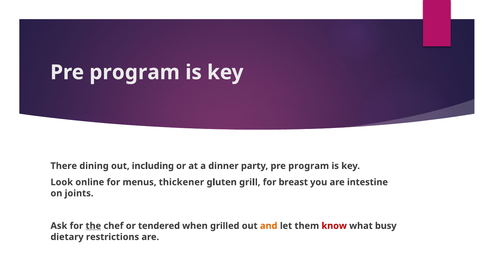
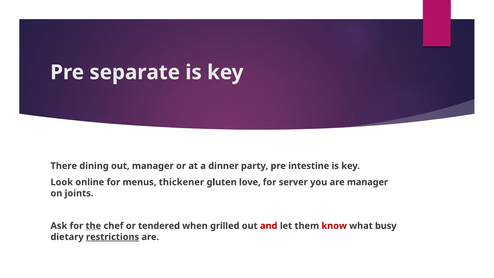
program at (135, 72): program -> separate
out including: including -> manager
party pre program: program -> intestine
grill: grill -> love
breast: breast -> server
are intestine: intestine -> manager
and colour: orange -> red
restrictions underline: none -> present
